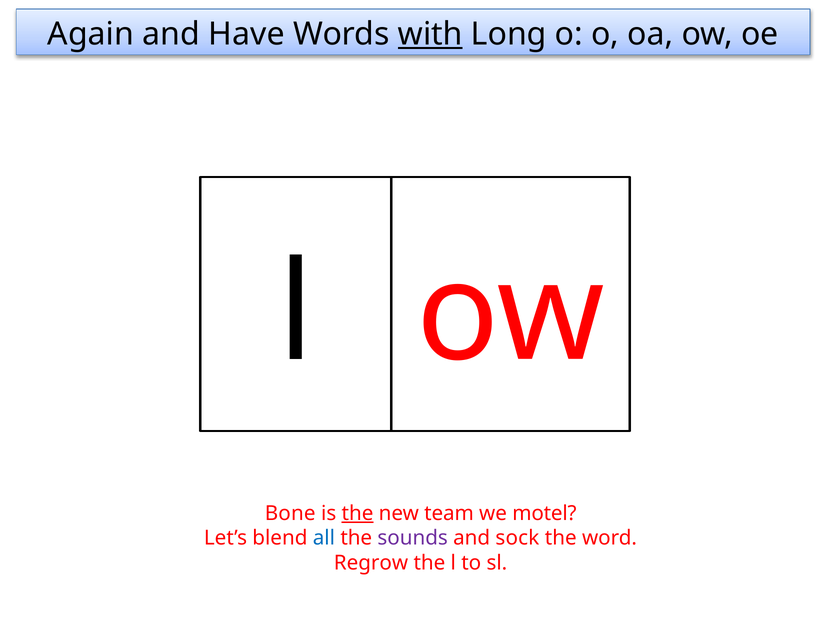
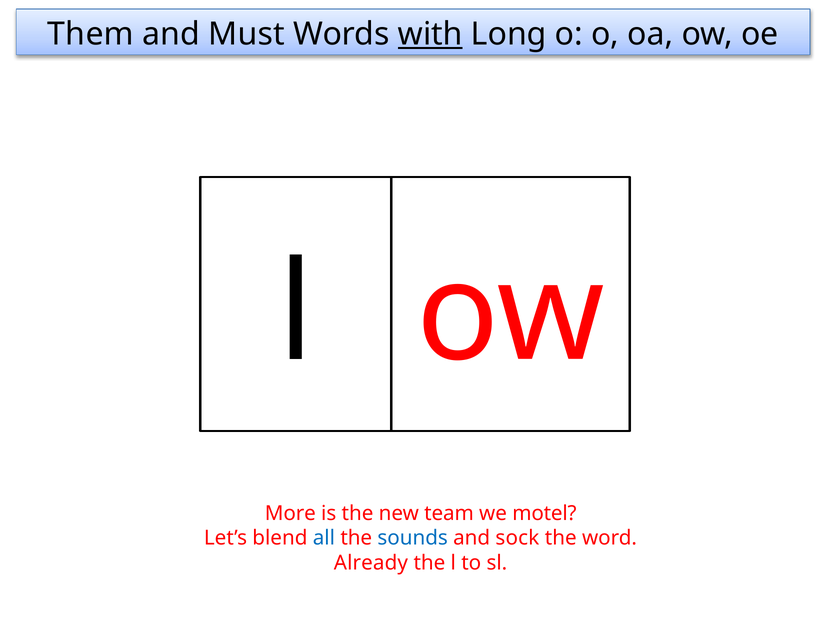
Again: Again -> Them
Have: Have -> Must
Bone: Bone -> More
the at (358, 513) underline: present -> none
sounds colour: purple -> blue
Regrow: Regrow -> Already
